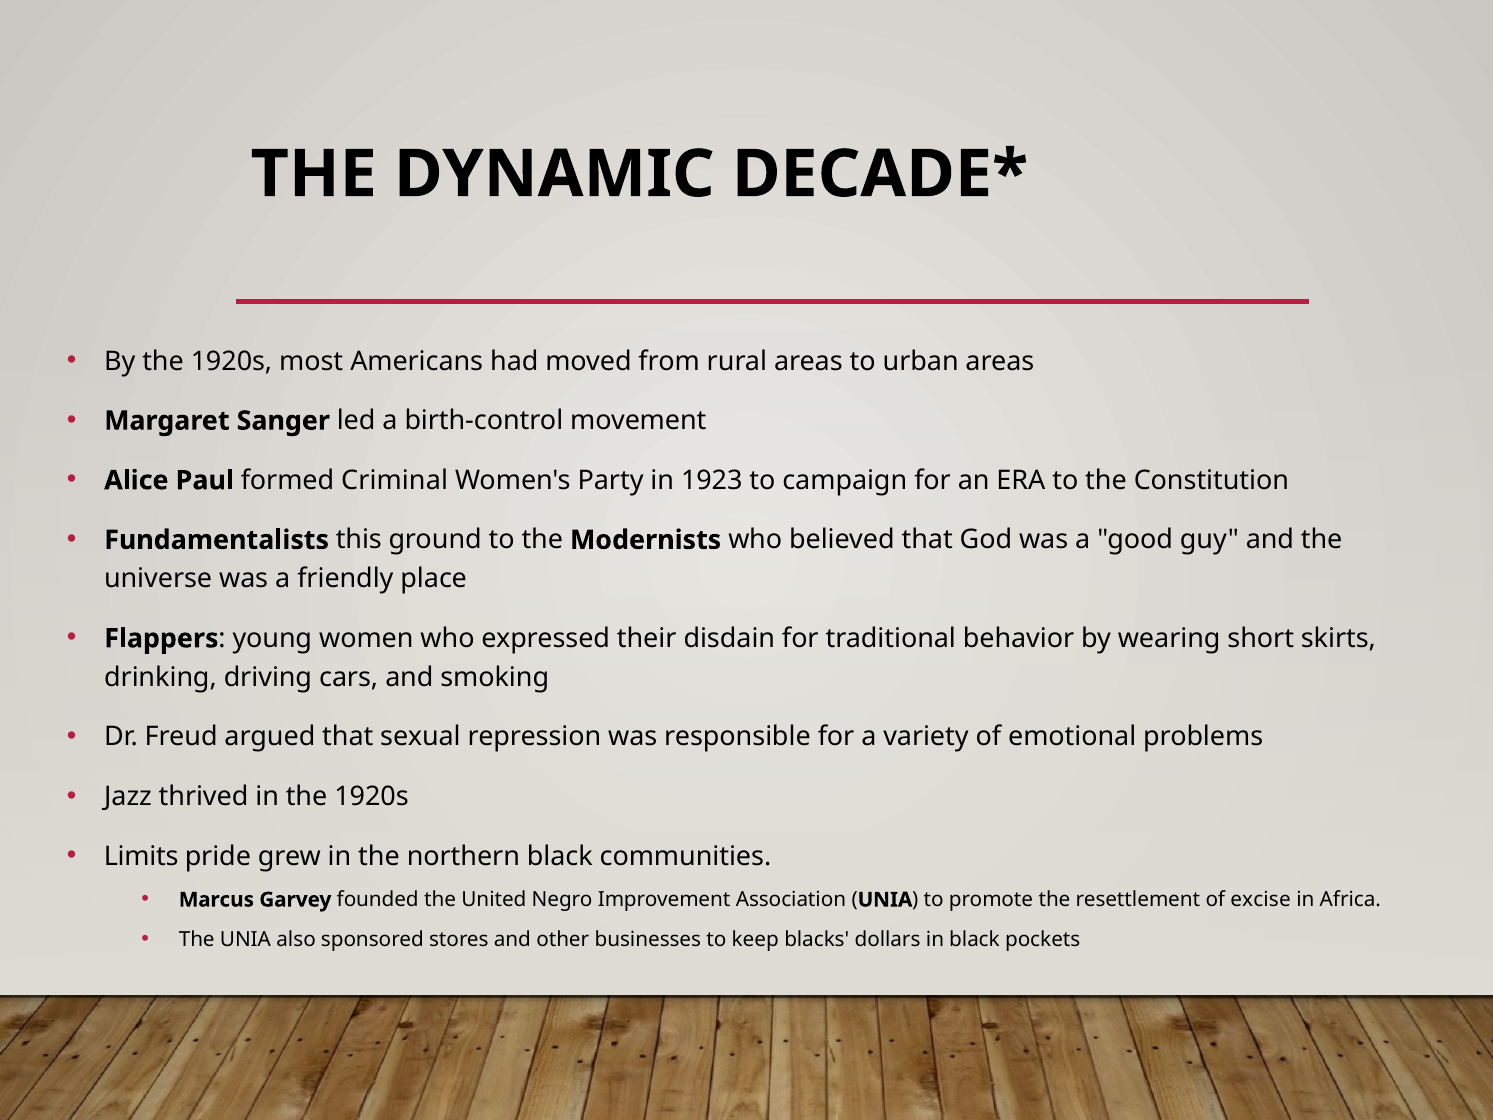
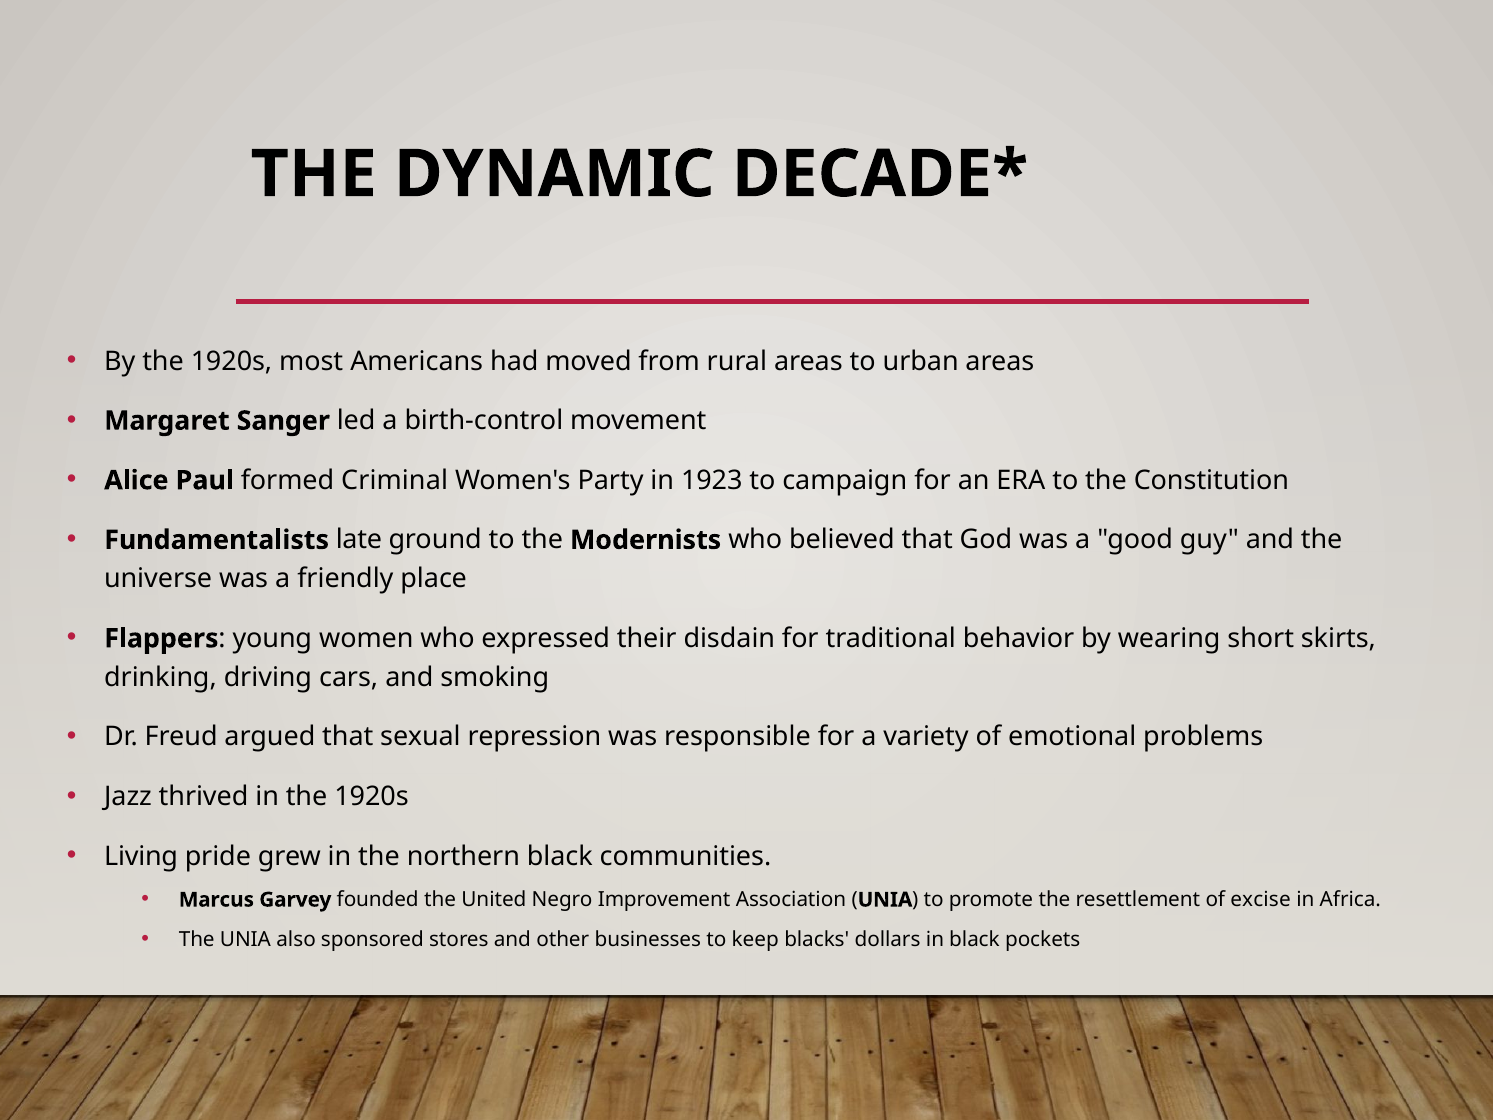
this: this -> late
Limits: Limits -> Living
